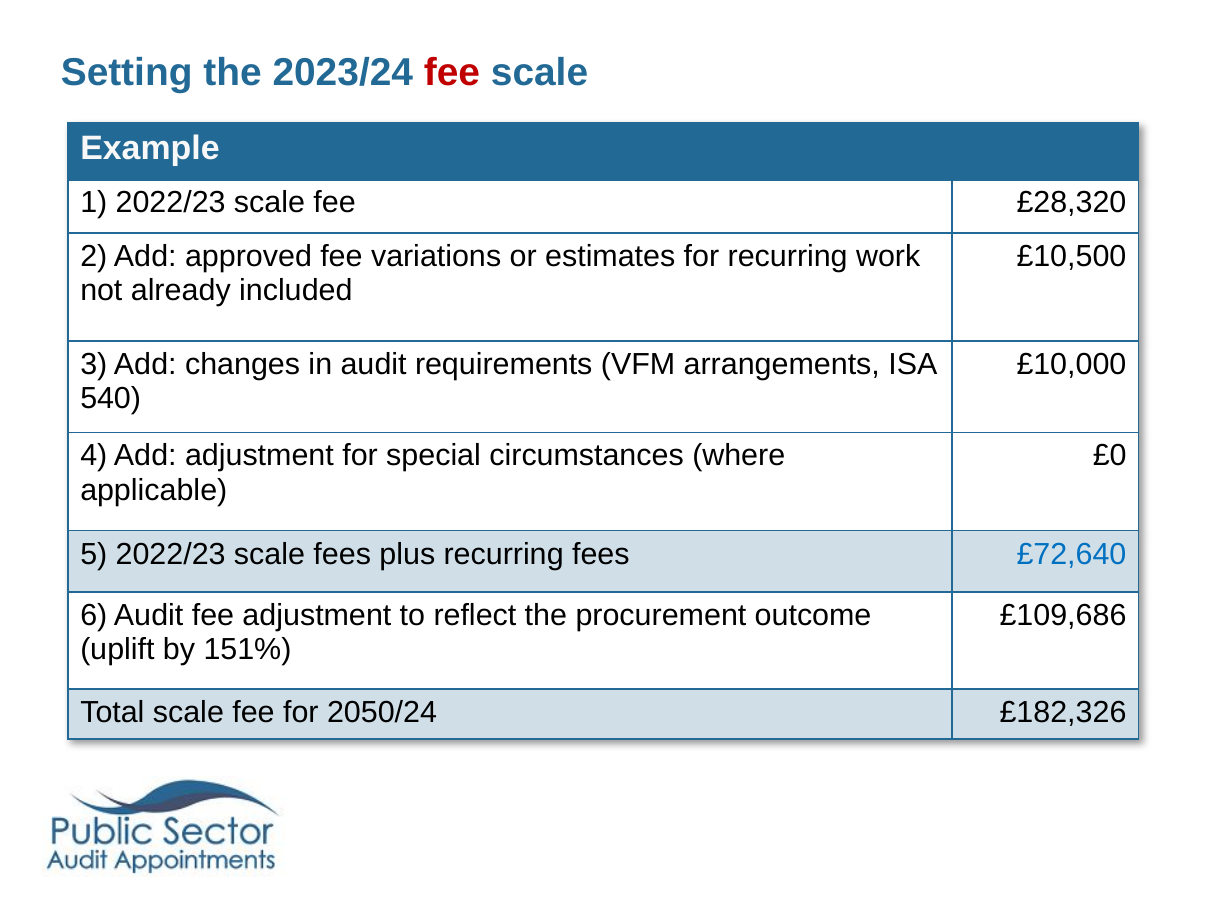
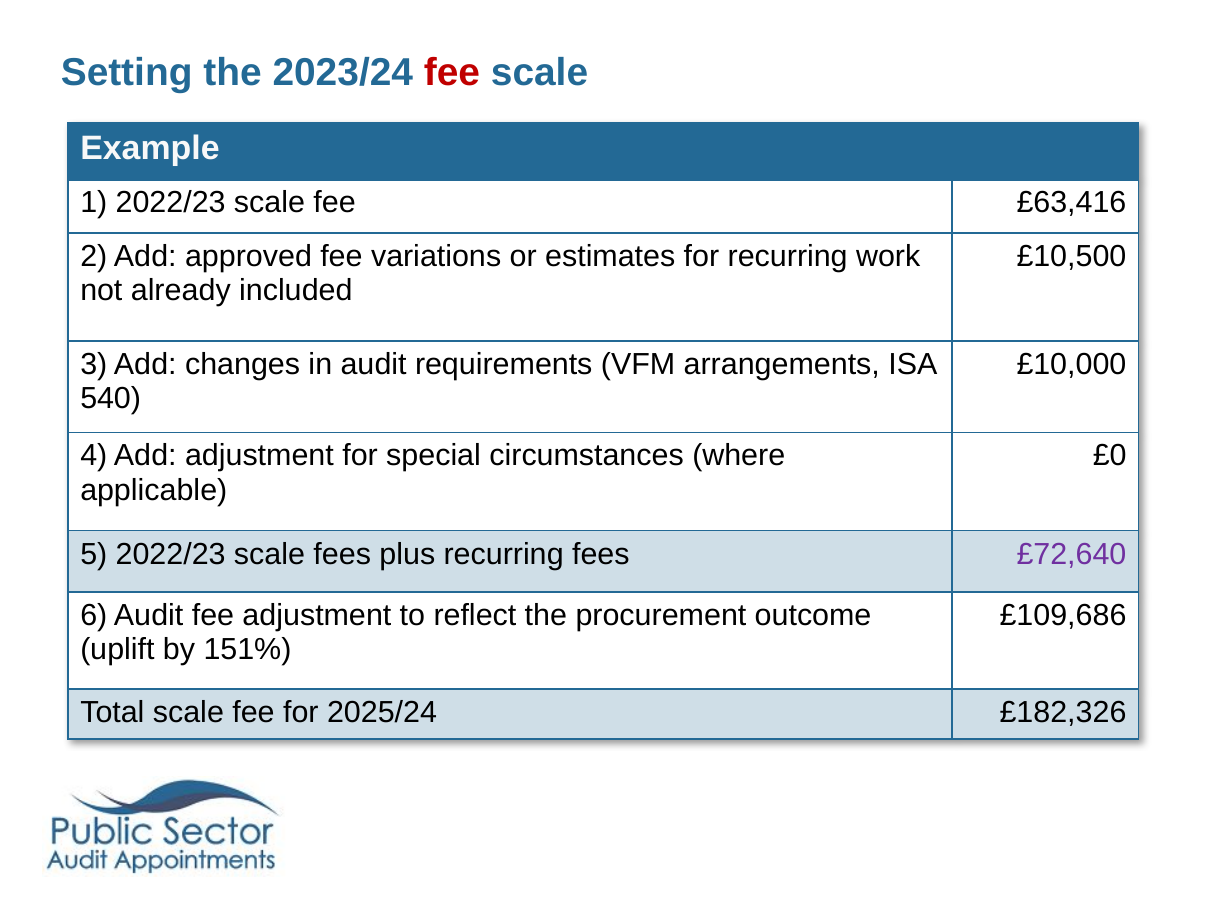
£28,320: £28,320 -> £63,416
£72,640 colour: blue -> purple
2050/24: 2050/24 -> 2025/24
